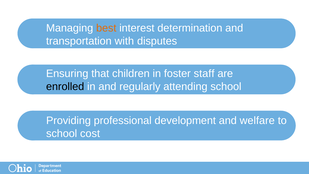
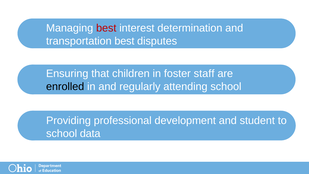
best at (106, 28) colour: orange -> red
transportation with: with -> best
welfare: welfare -> student
cost: cost -> data
